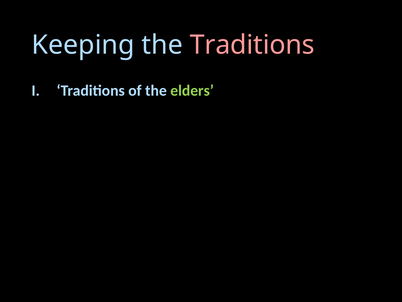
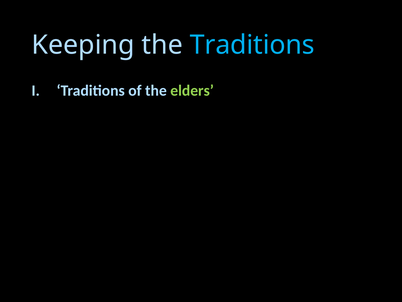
Traditions at (252, 45) colour: pink -> light blue
